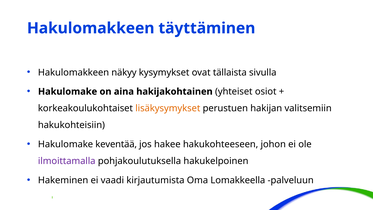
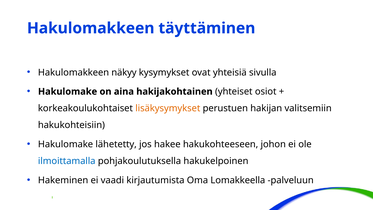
tällaista: tällaista -> yhteisiä
keventää: keventää -> lähetetty
ilmoittamalla colour: purple -> blue
